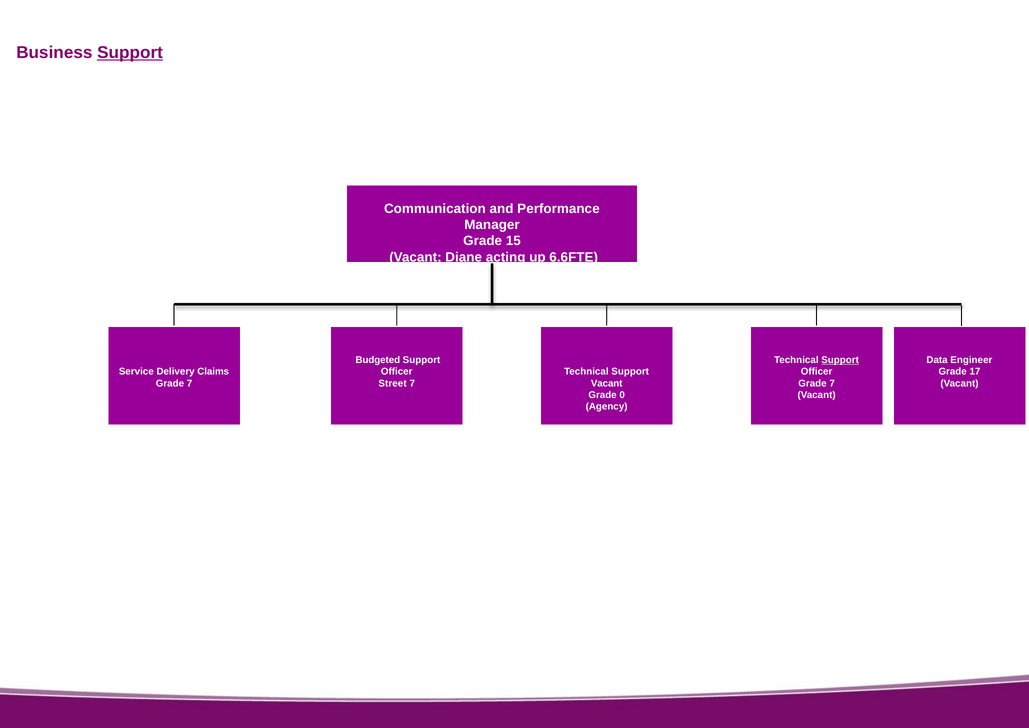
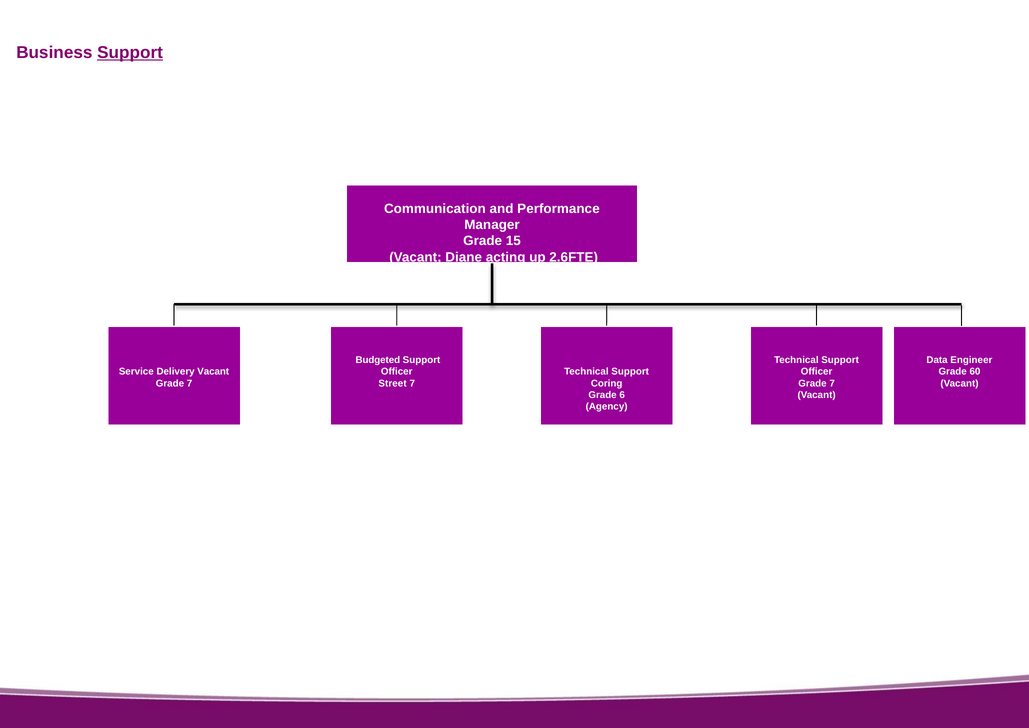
6.6FTE: 6.6FTE -> 2.6FTE
Support at (840, 360) underline: present -> none
Delivery Claims: Claims -> Vacant
17: 17 -> 60
Vacant at (607, 383): Vacant -> Coring
0: 0 -> 6
